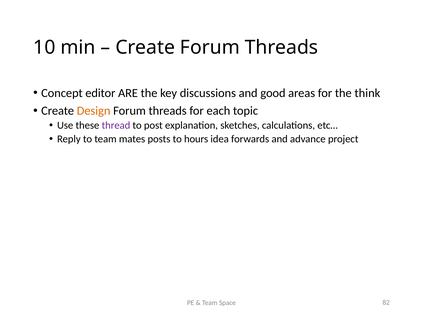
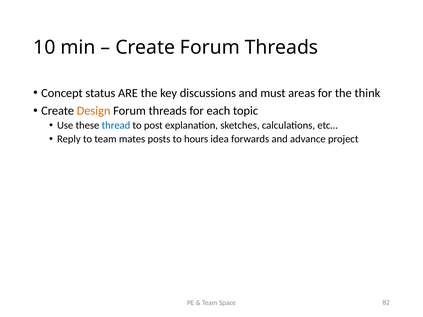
editor: editor -> status
good: good -> must
thread colour: purple -> blue
